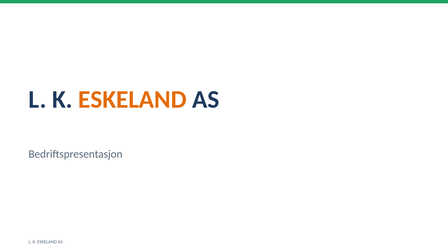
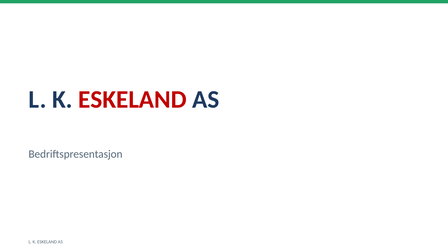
ESKELAND at (132, 99) colour: orange -> red
